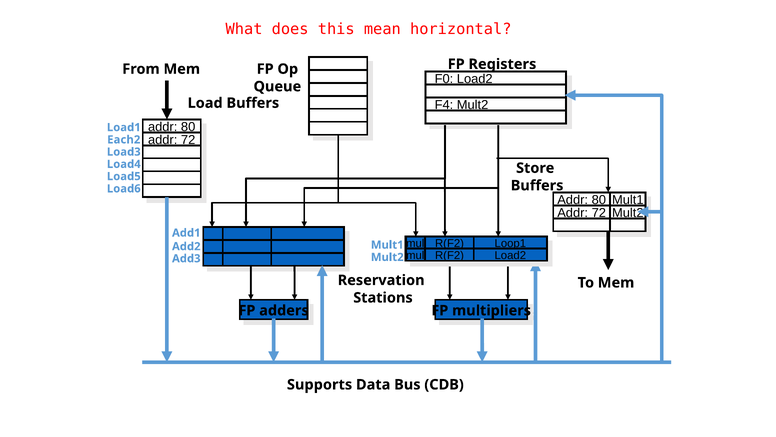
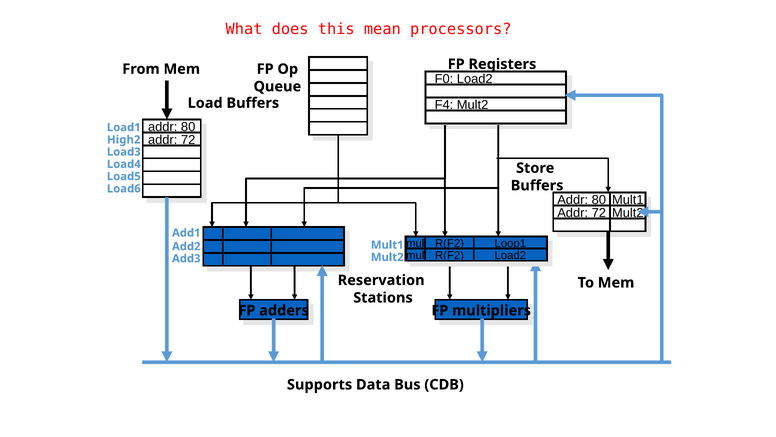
horizontal: horizontal -> processors
Each2: Each2 -> High2
